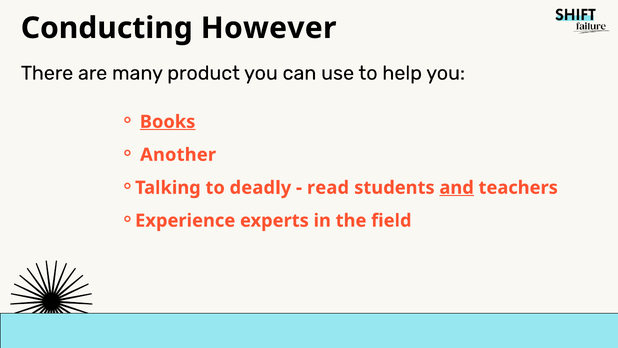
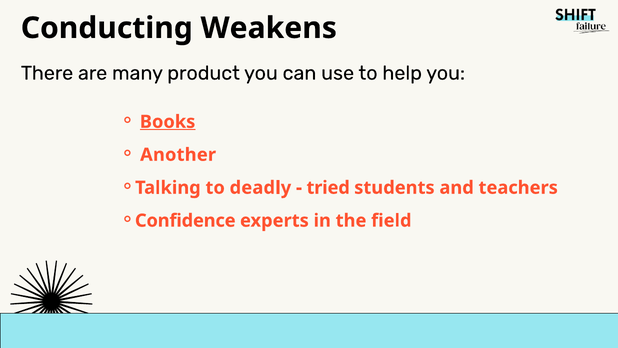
However: However -> Weakens
read: read -> tried
and underline: present -> none
Experience: Experience -> Confidence
